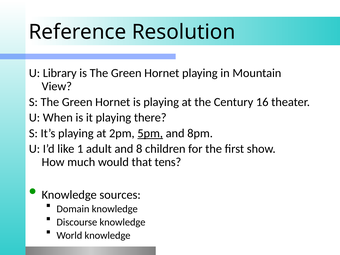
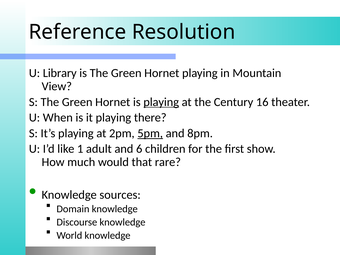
playing at (161, 102) underline: none -> present
8: 8 -> 6
tens: tens -> rare
